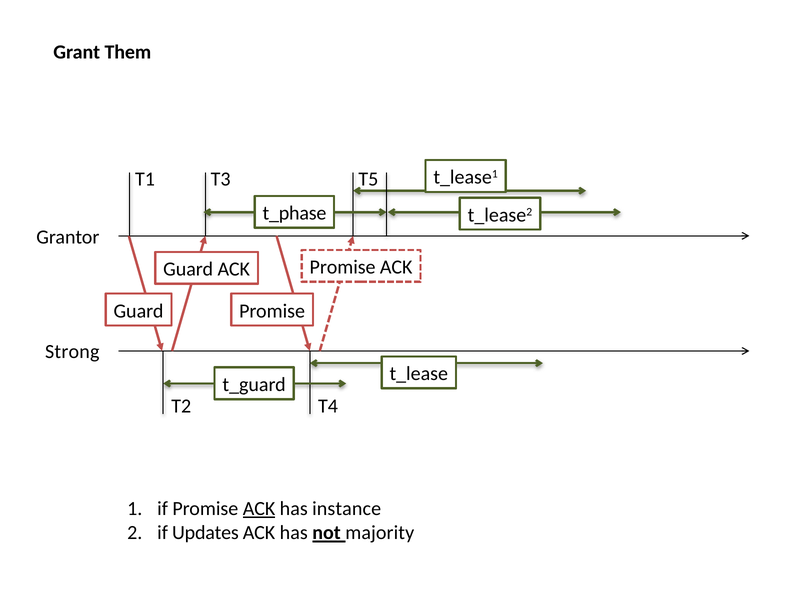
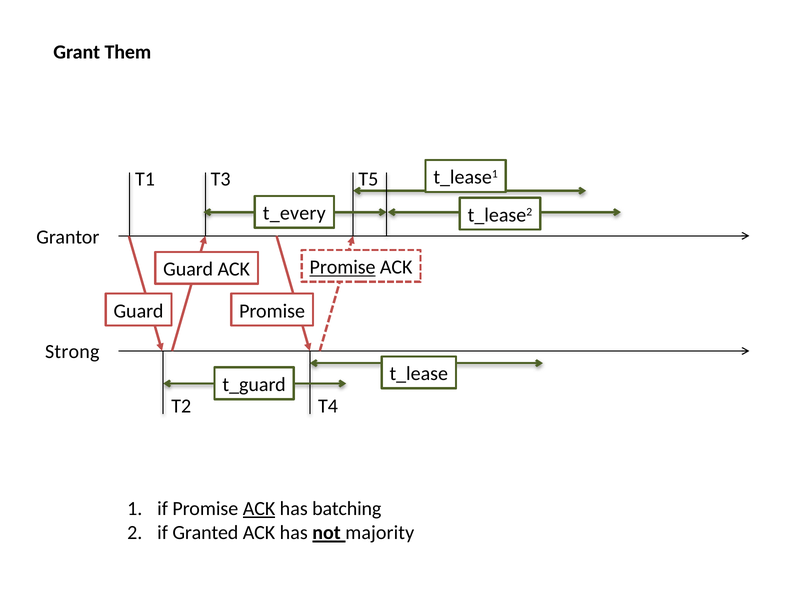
t_phase: t_phase -> t_every
Promise at (343, 267) underline: none -> present
instance: instance -> batching
Updates: Updates -> Granted
